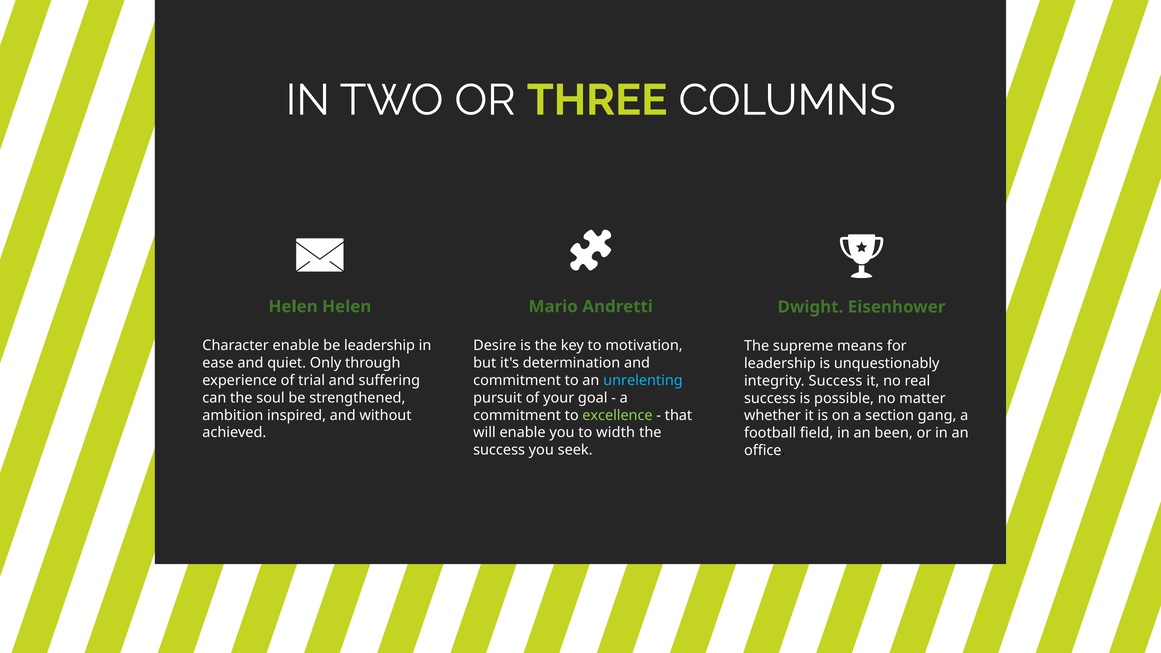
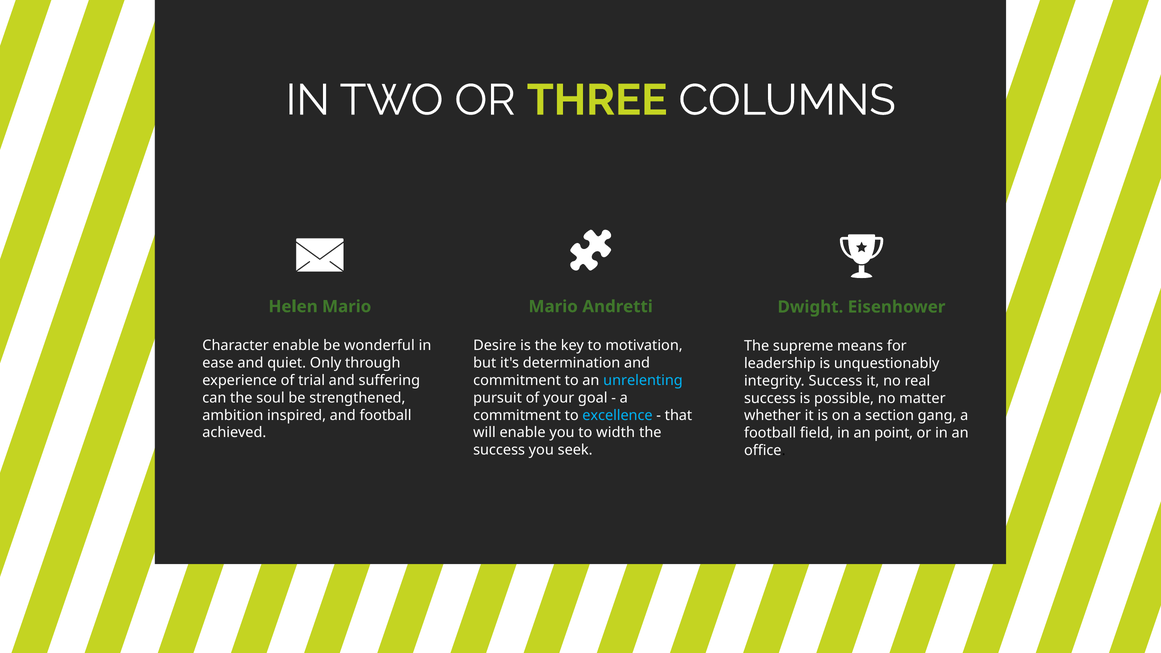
Helen Helen: Helen -> Mario
be leadership: leadership -> wonderful
and without: without -> football
excellence colour: light green -> light blue
been: been -> point
